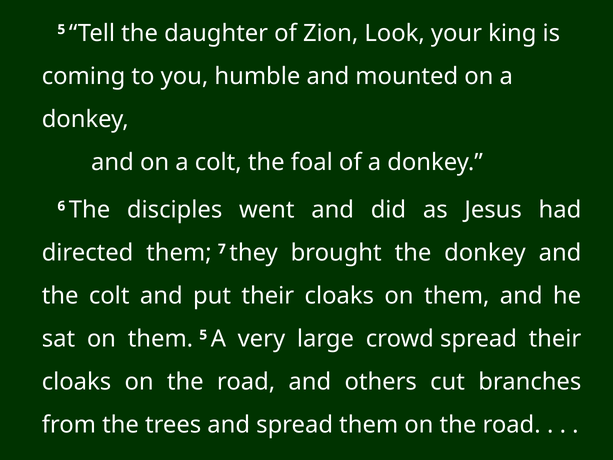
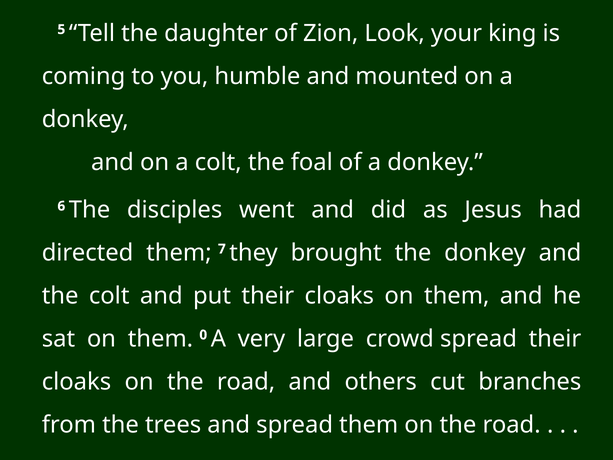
them 5: 5 -> 0
